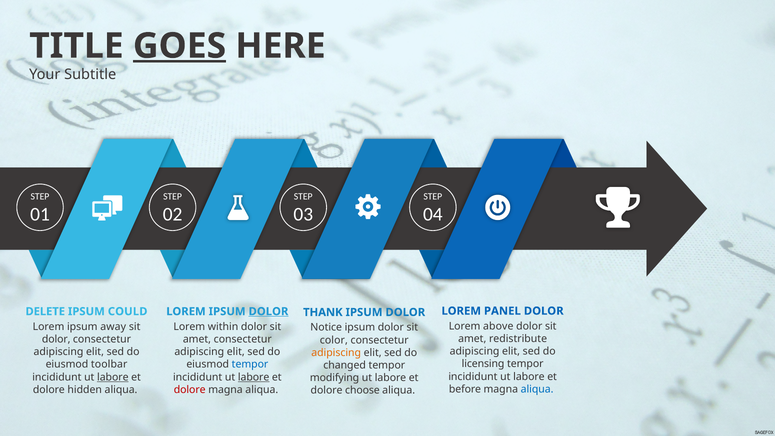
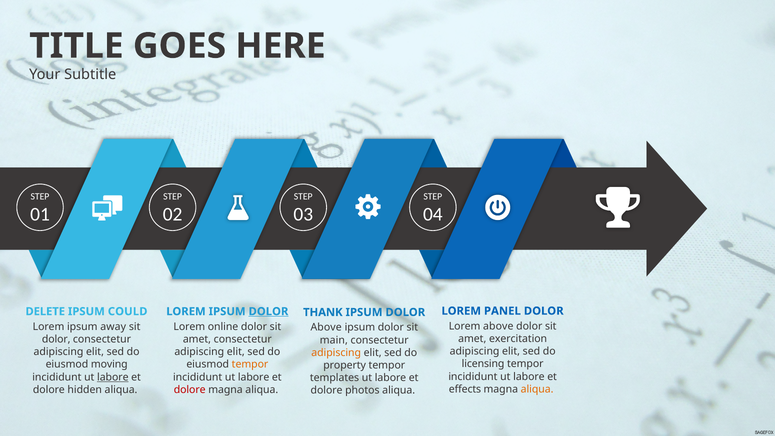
GOES underline: present -> none
within: within -> online
Notice at (326, 327): Notice -> Above
redistribute: redistribute -> exercitation
color: color -> main
toolbar: toolbar -> moving
tempor at (250, 364) colour: blue -> orange
changed: changed -> property
labore at (254, 377) underline: present -> none
modifying: modifying -> templates
before: before -> effects
aliqua at (537, 389) colour: blue -> orange
choose: choose -> photos
